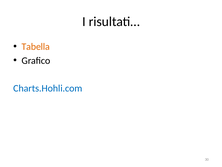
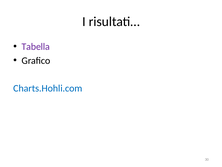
Tabella colour: orange -> purple
